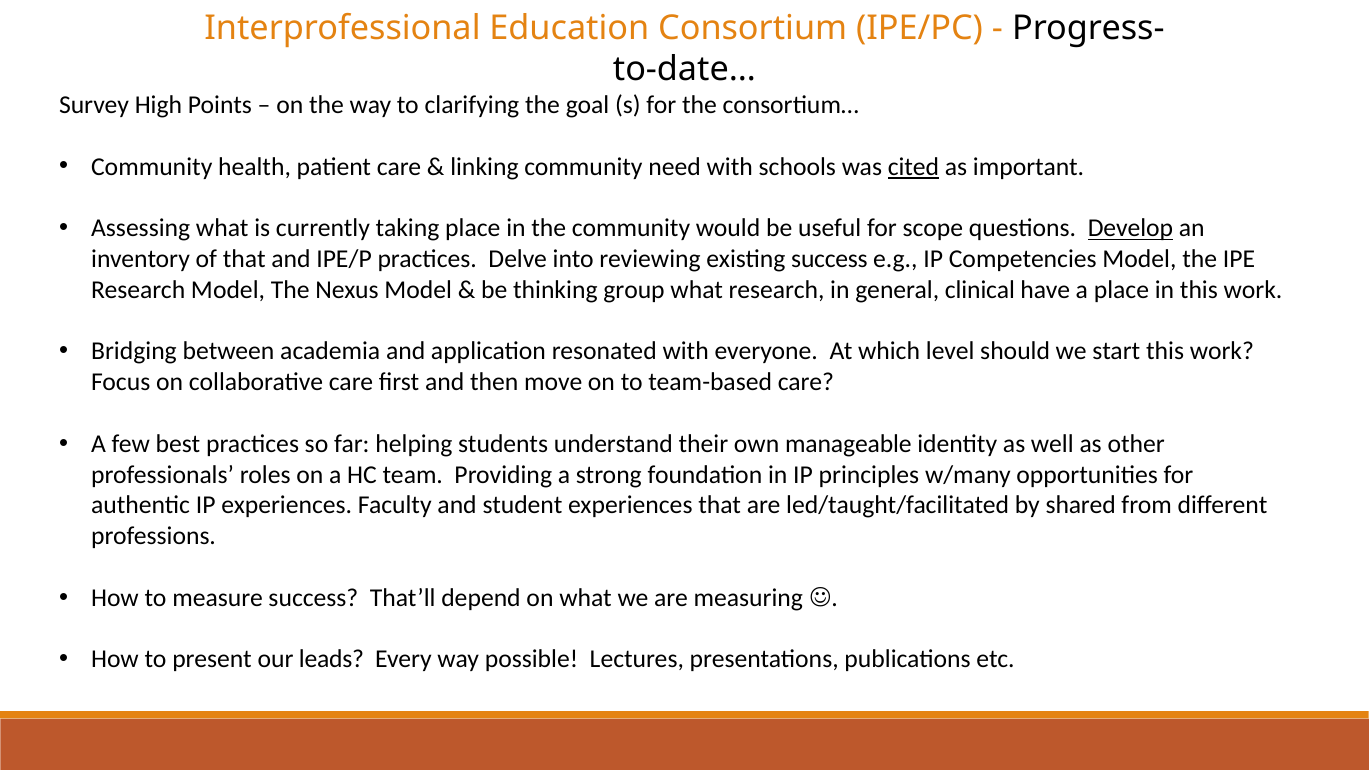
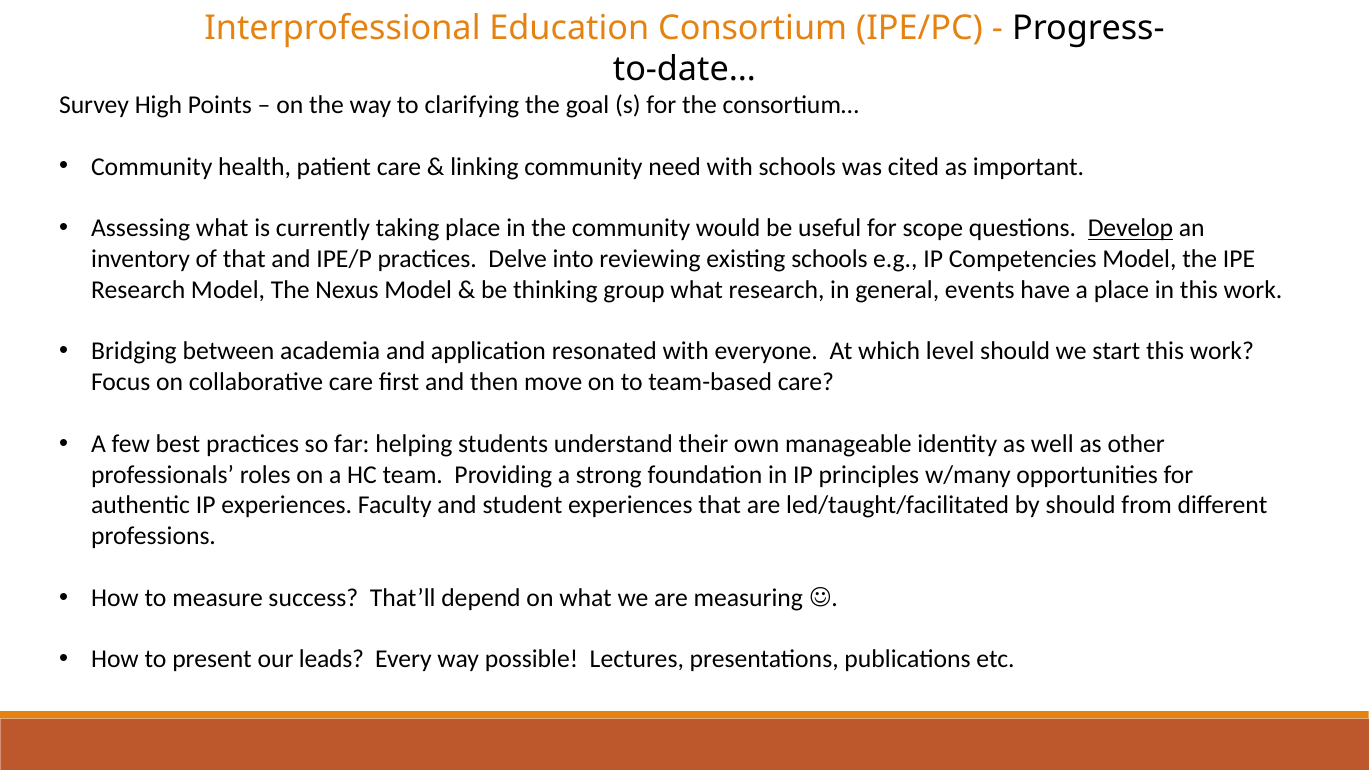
cited underline: present -> none
existing success: success -> schools
clinical: clinical -> events
by shared: shared -> should
